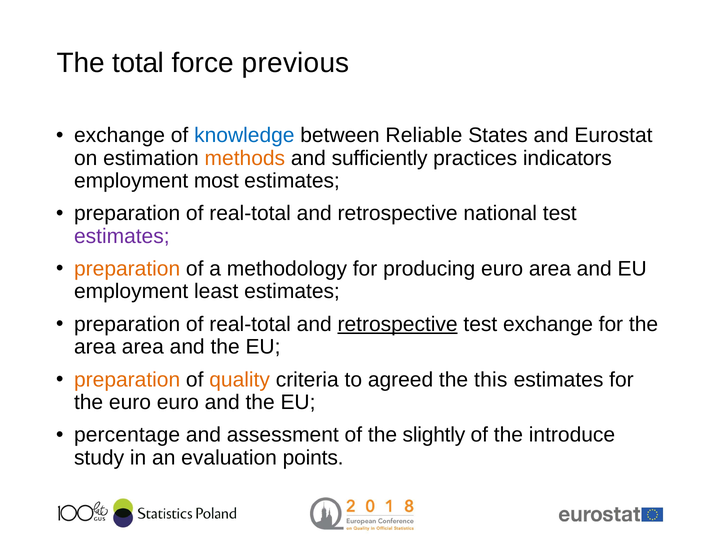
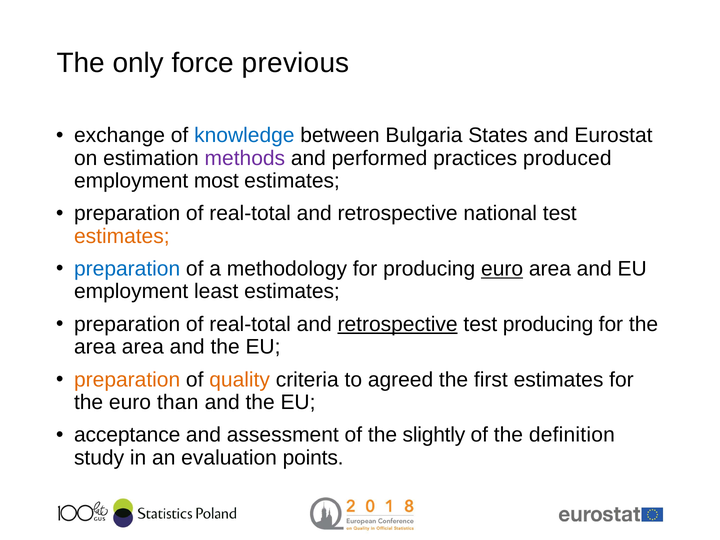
total: total -> only
Reliable: Reliable -> Bulgaria
methods colour: orange -> purple
sufficiently: sufficiently -> performed
indicators: indicators -> produced
estimates at (122, 236) colour: purple -> orange
preparation at (127, 269) colour: orange -> blue
euro at (502, 269) underline: none -> present
test exchange: exchange -> producing
this: this -> first
euro euro: euro -> than
percentage: percentage -> acceptance
introduce: introduce -> definition
